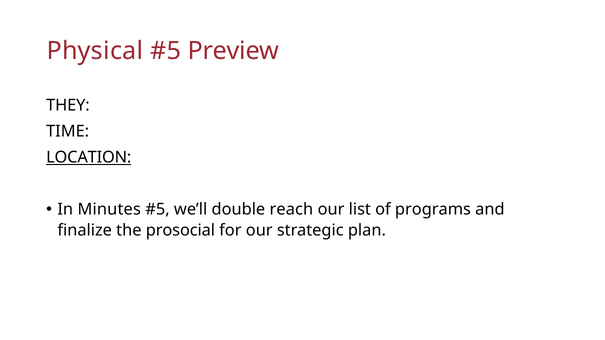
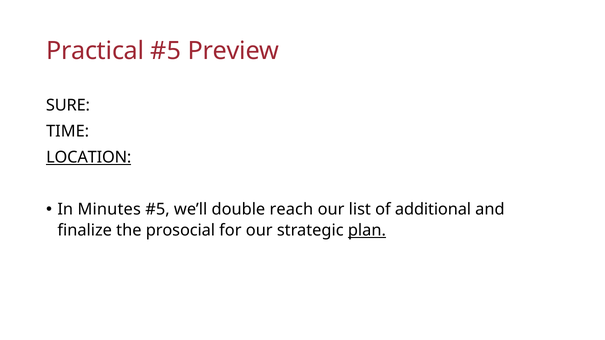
Physical: Physical -> Practical
THEY: THEY -> SURE
programs: programs -> additional
plan underline: none -> present
